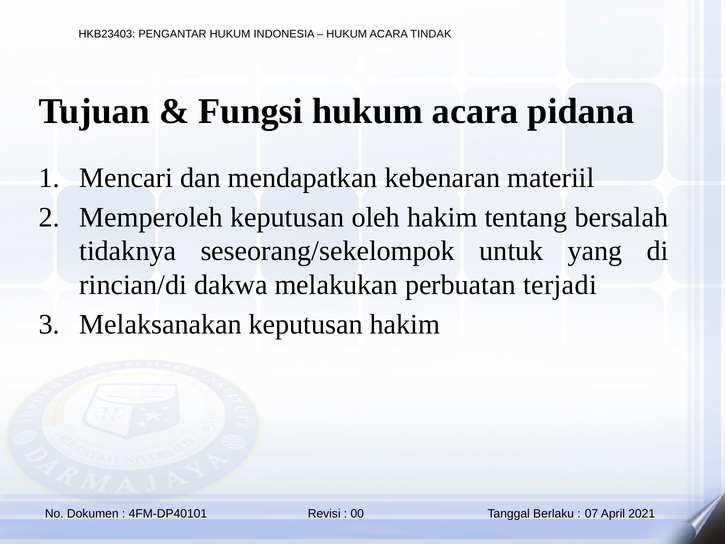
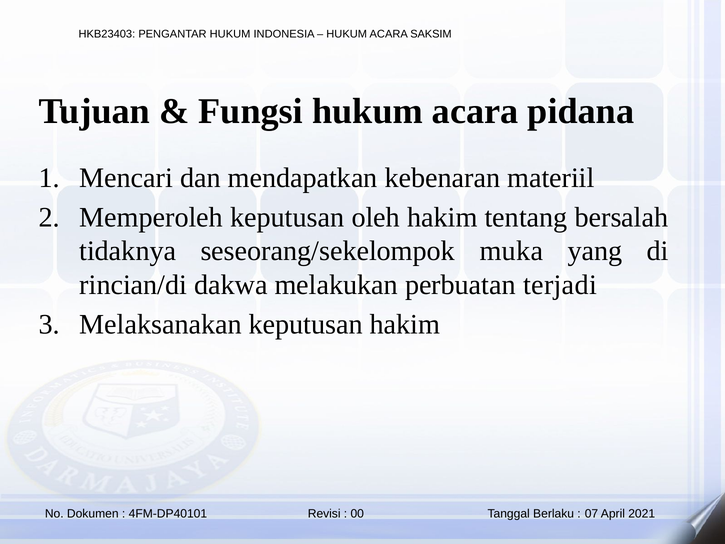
TINDAK: TINDAK -> SAKSIM
untuk: untuk -> muka
